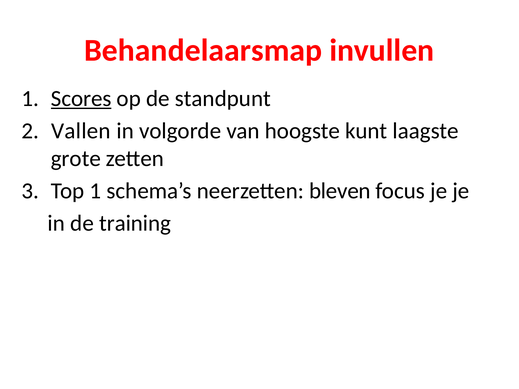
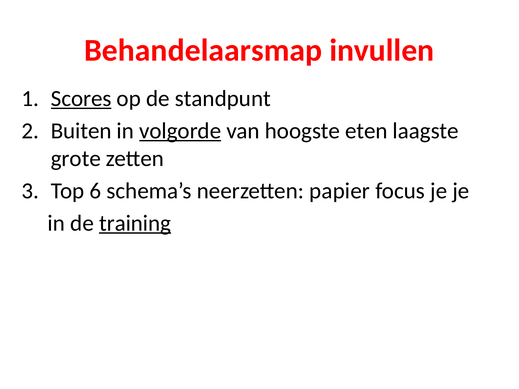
Vallen: Vallen -> Buiten
volgorde underline: none -> present
kunt: kunt -> eten
Top 1: 1 -> 6
bleven: bleven -> papier
training underline: none -> present
